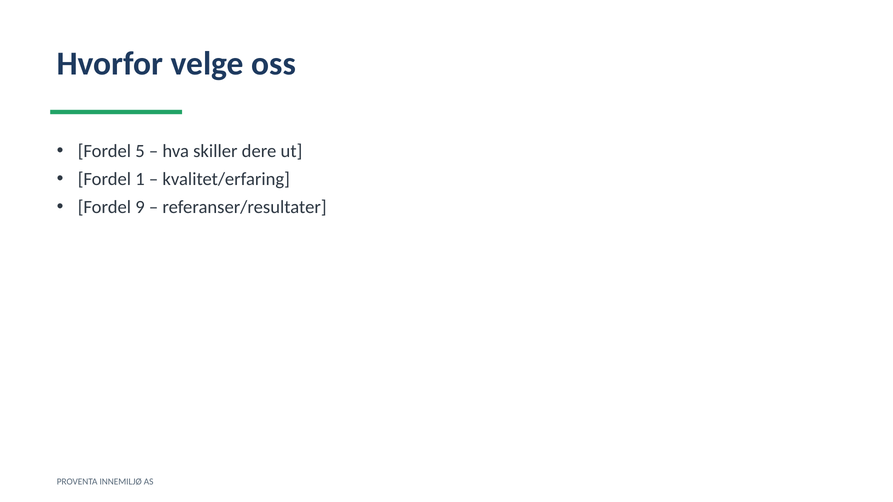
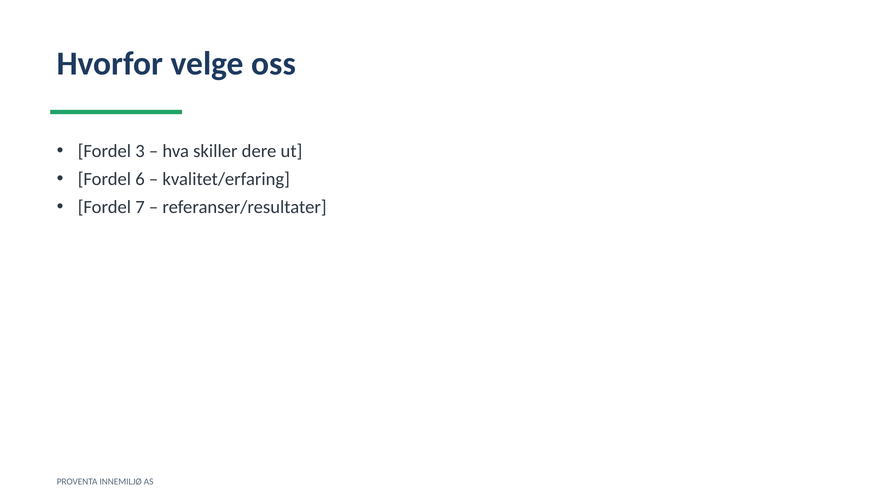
5: 5 -> 3
1: 1 -> 6
9: 9 -> 7
